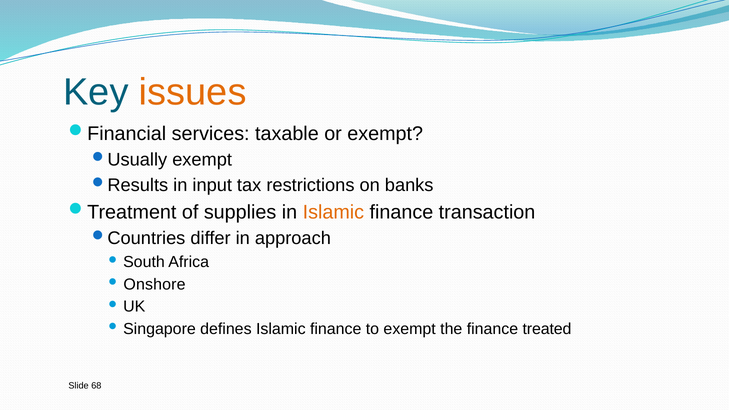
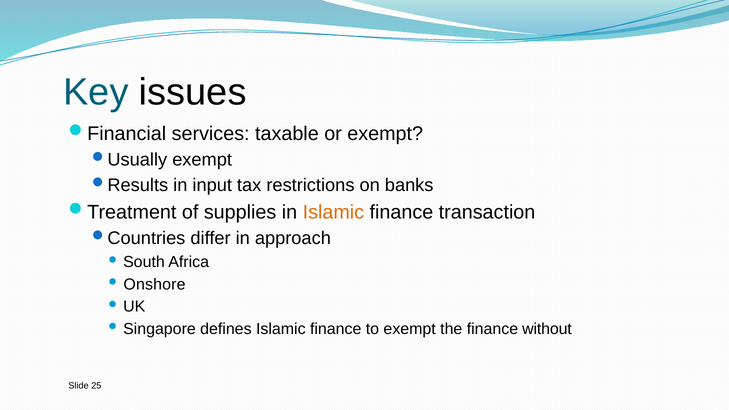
issues colour: orange -> black
treated: treated -> without
68: 68 -> 25
